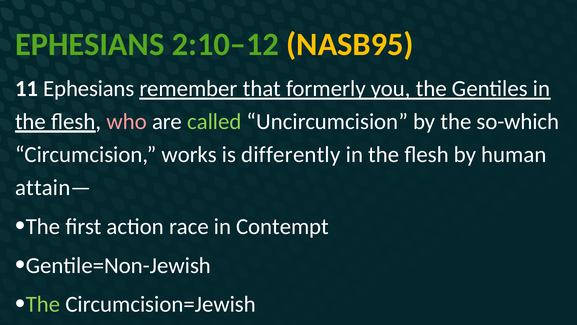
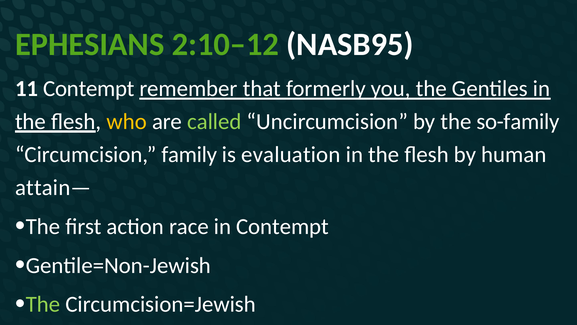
NASB95 colour: yellow -> white
11 Ephesians: Ephesians -> Contempt
who colour: pink -> yellow
so-which: so-which -> so-family
works: works -> family
differently: differently -> evaluation
